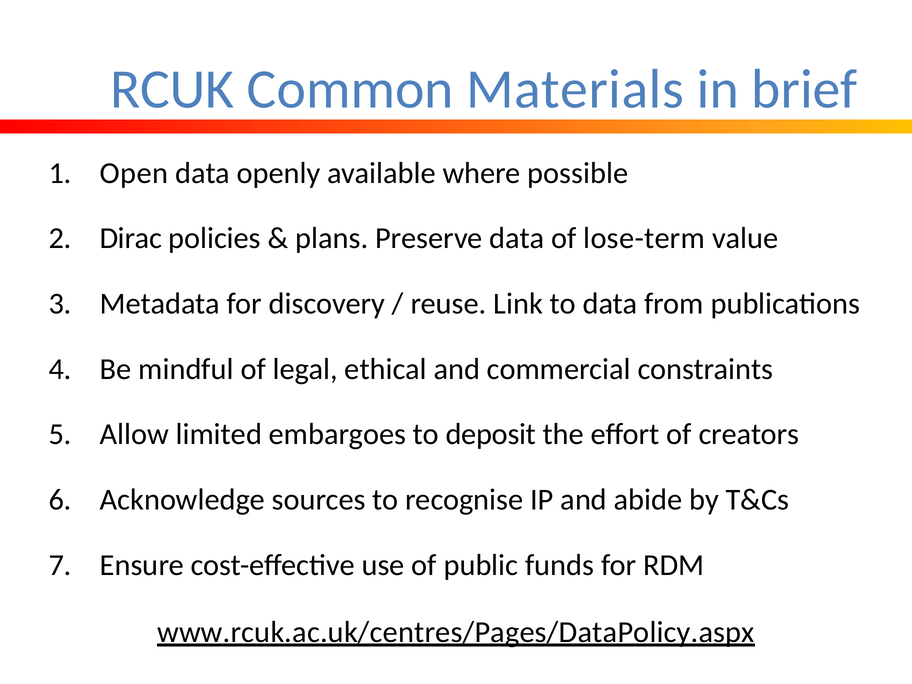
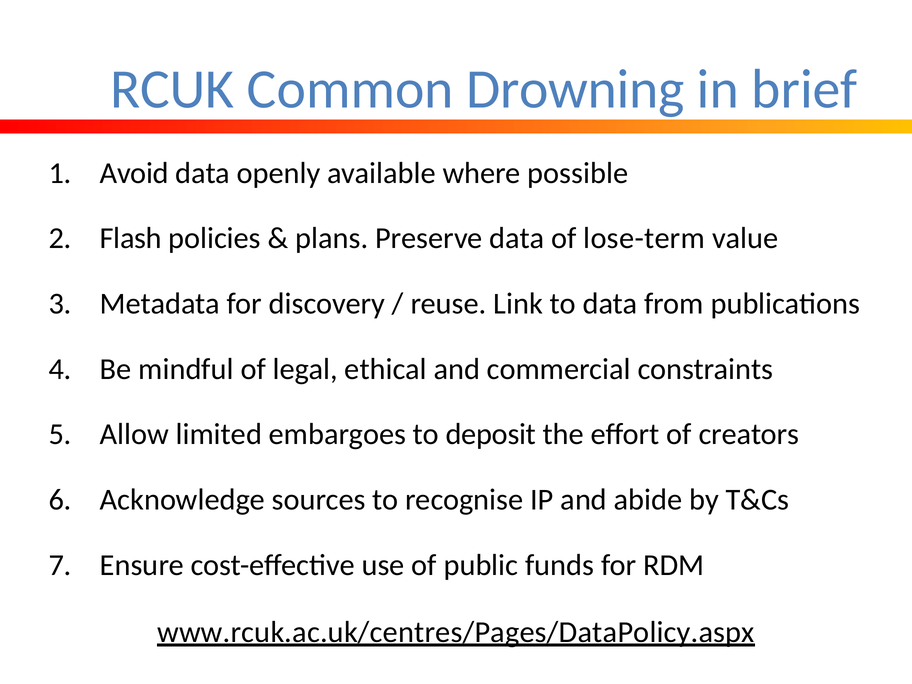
Materials: Materials -> Drowning
Open: Open -> Avoid
Dirac: Dirac -> Flash
